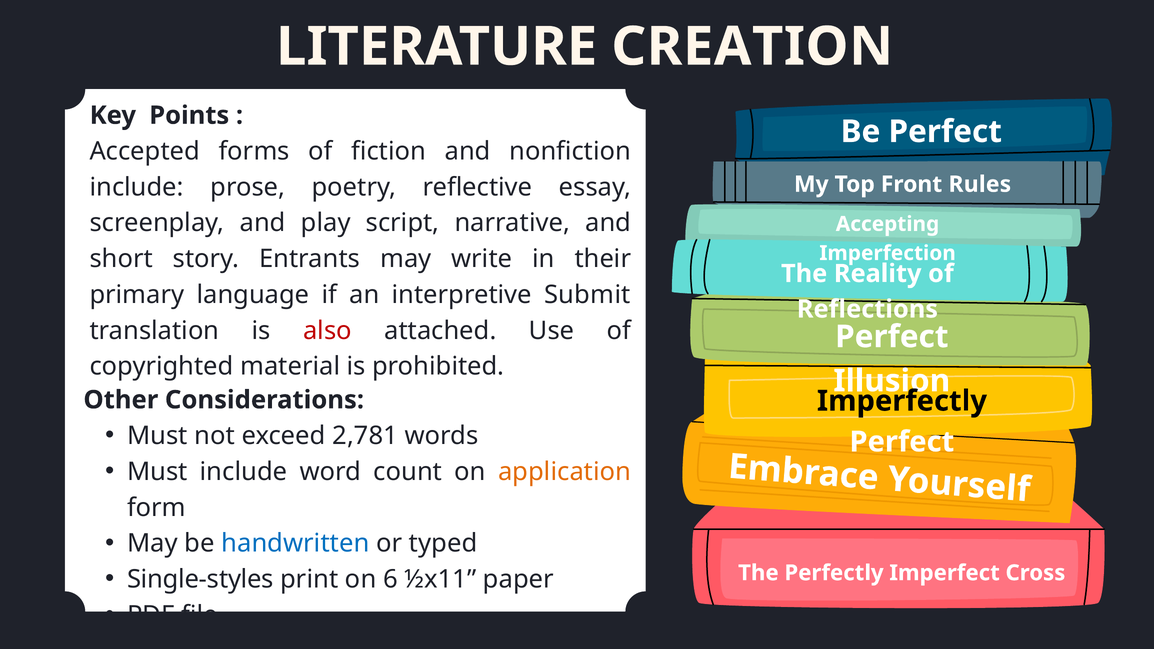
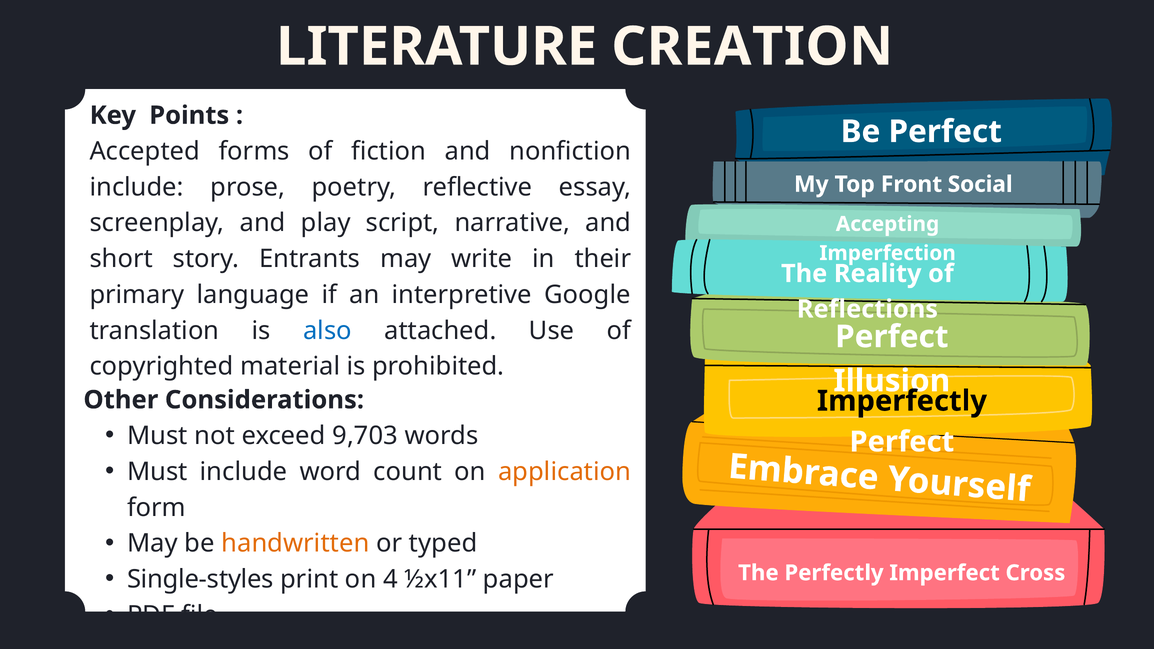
Rules: Rules -> Social
Submit: Submit -> Google
also colour: red -> blue
2,781: 2,781 -> 9,703
handwritten colour: blue -> orange
6: 6 -> 4
